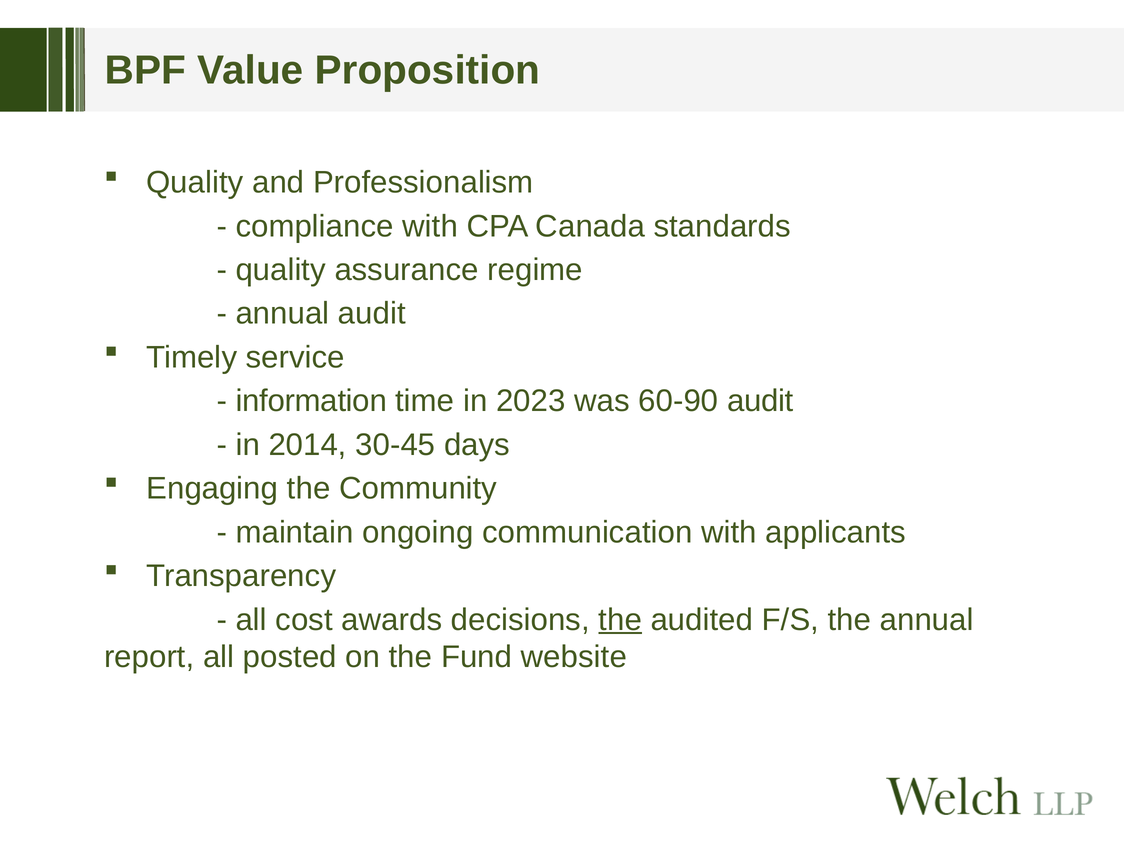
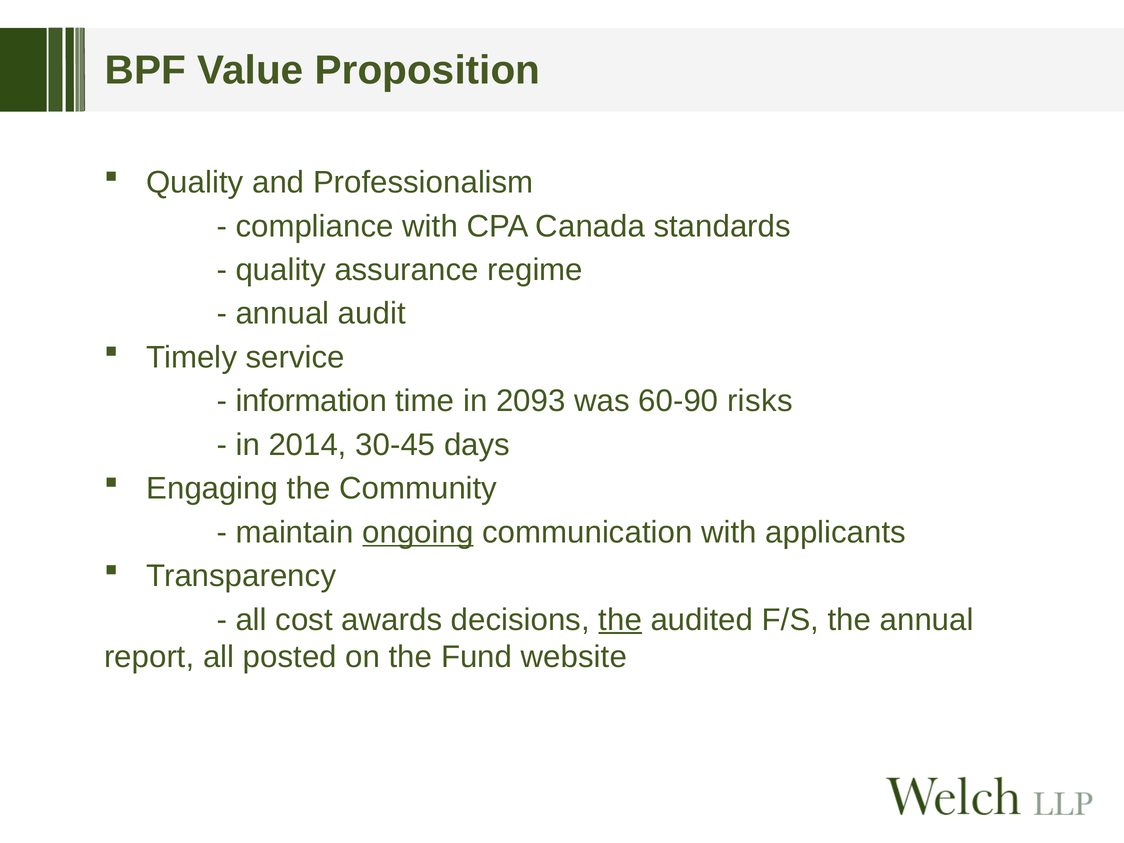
2023: 2023 -> 2093
60-90 audit: audit -> risks
ongoing underline: none -> present
